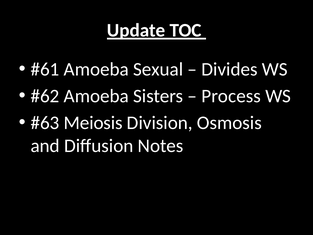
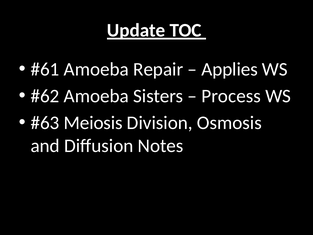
Sexual: Sexual -> Repair
Divides: Divides -> Applies
